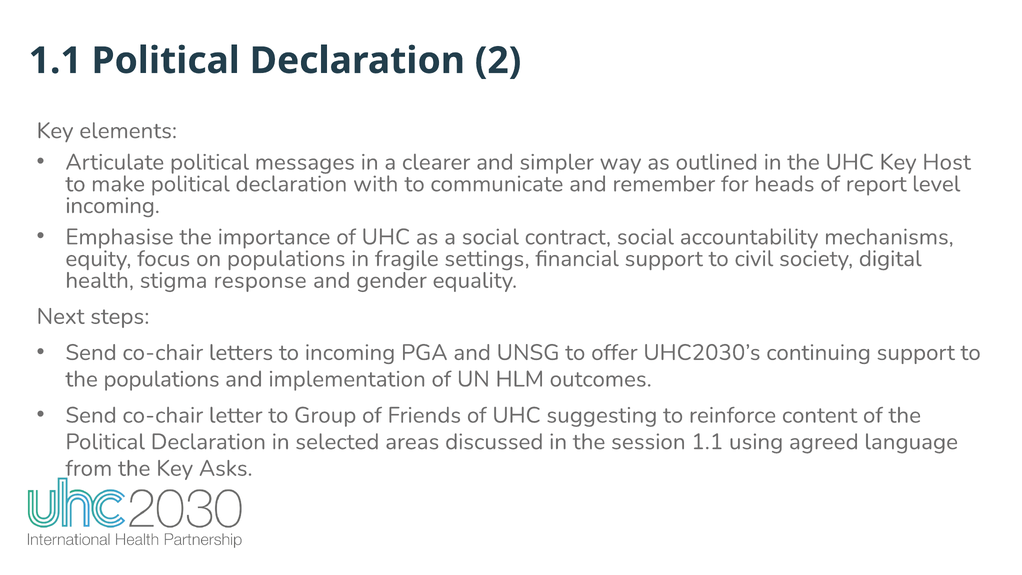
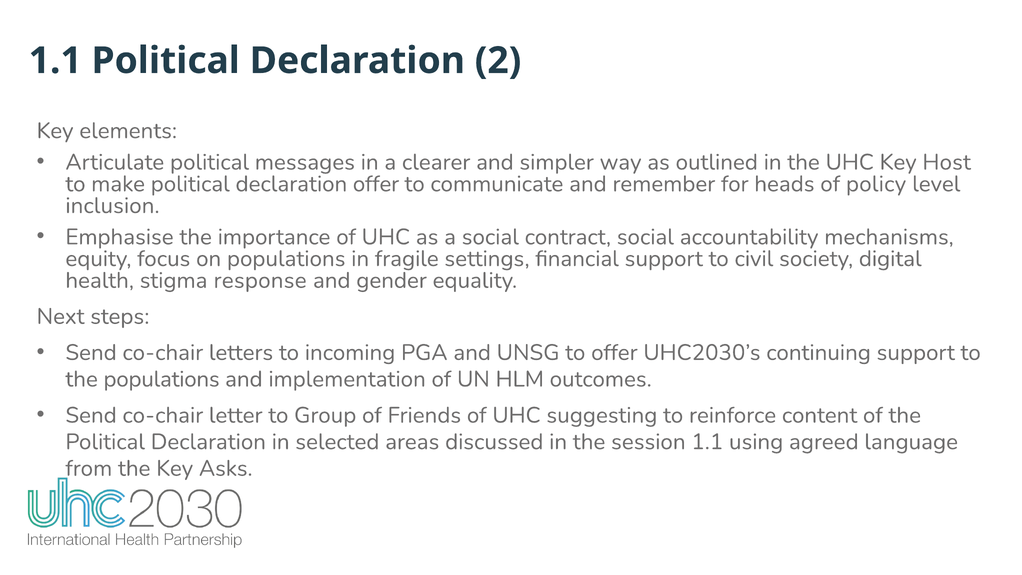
declaration with: with -> offer
report: report -> policy
incoming at (113, 206): incoming -> inclusion
